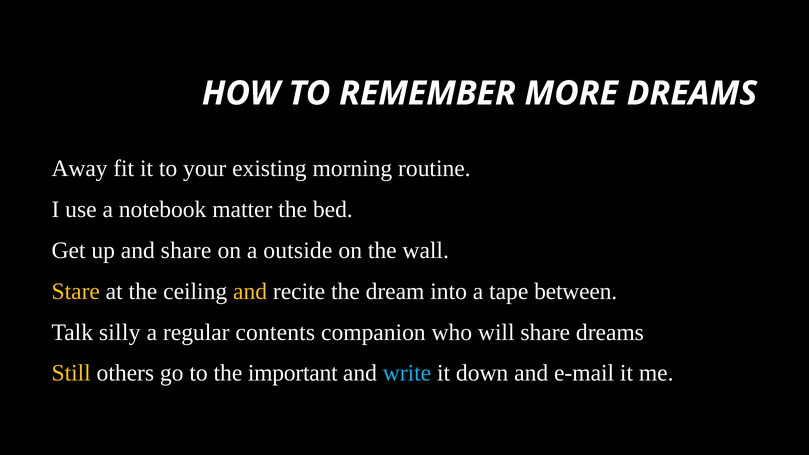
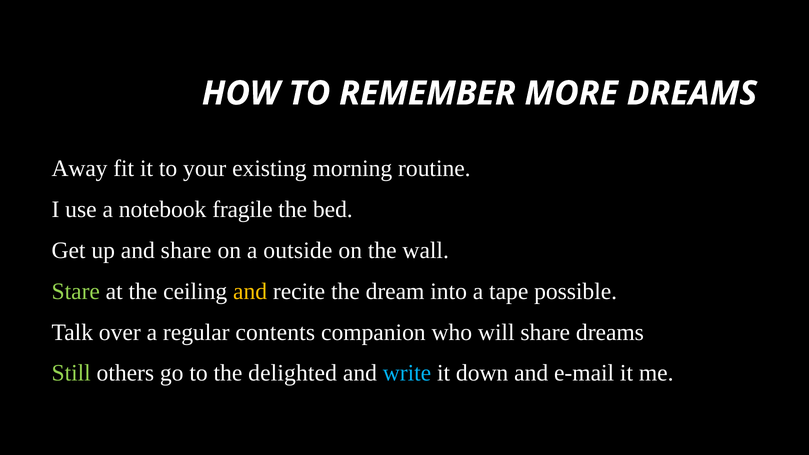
matter: matter -> fragile
Stare colour: yellow -> light green
between: between -> possible
silly: silly -> over
Still colour: yellow -> light green
important: important -> delighted
